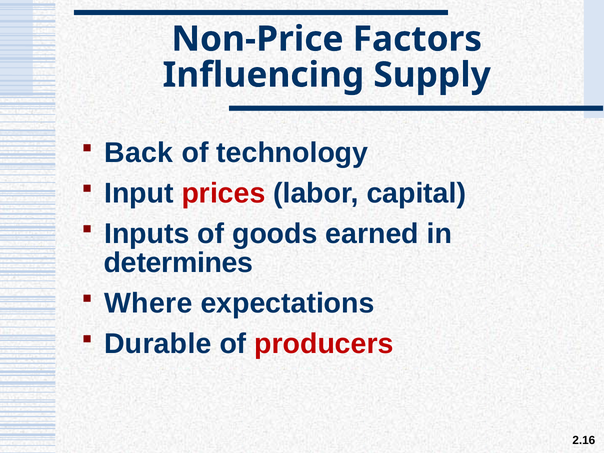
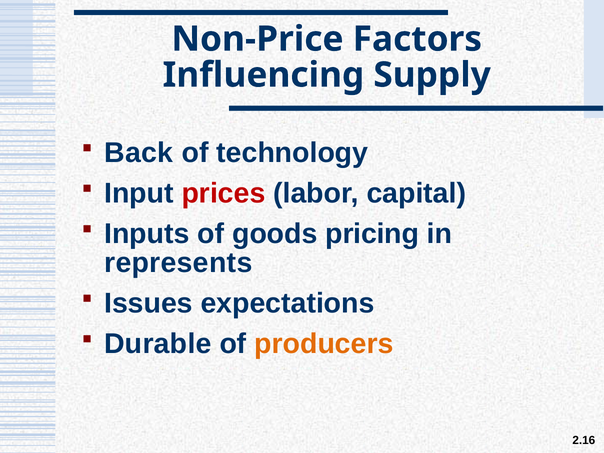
earned: earned -> pricing
determines: determines -> represents
Where: Where -> Issues
producers colour: red -> orange
